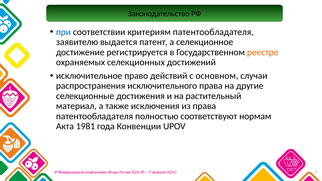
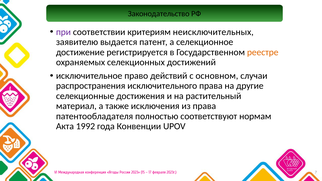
при colour: blue -> purple
критериям патентообладателя: патентообладателя -> неисключительных
1981: 1981 -> 1992
